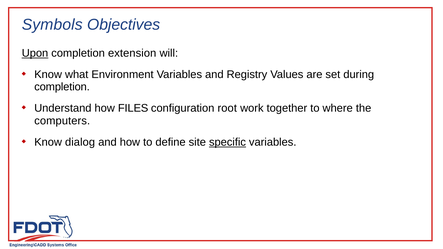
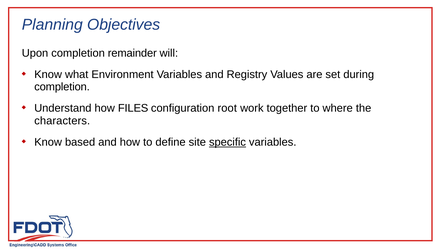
Symbols: Symbols -> Planning
Upon underline: present -> none
extension: extension -> remainder
computers: computers -> characters
dialog: dialog -> based
